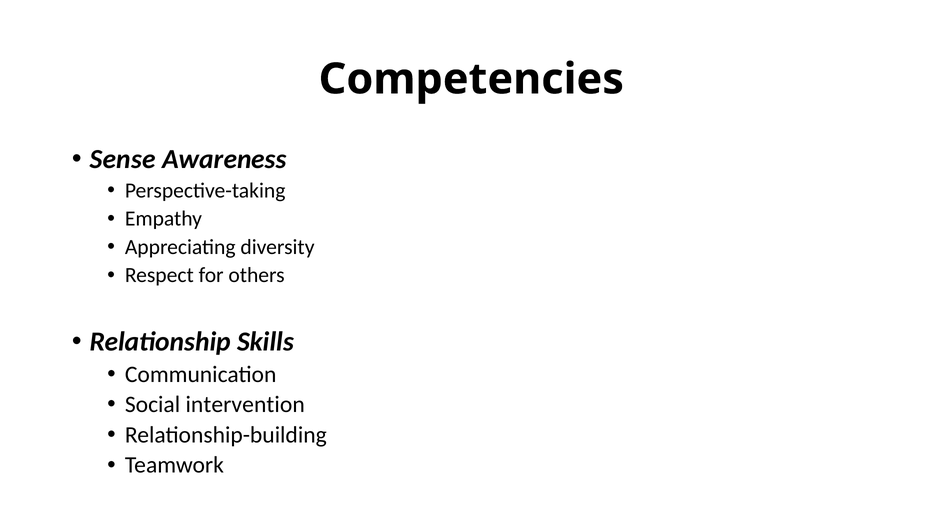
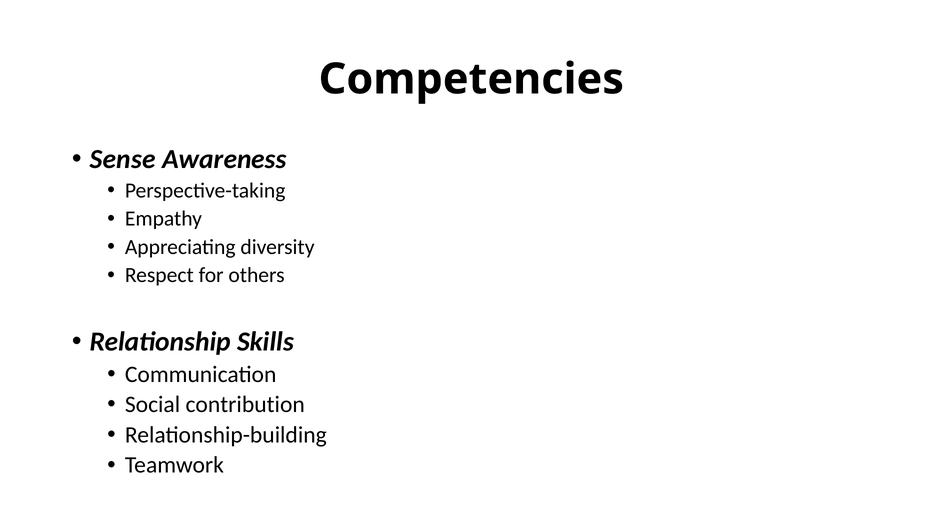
intervention: intervention -> contribution
